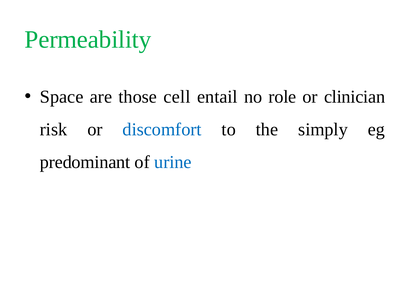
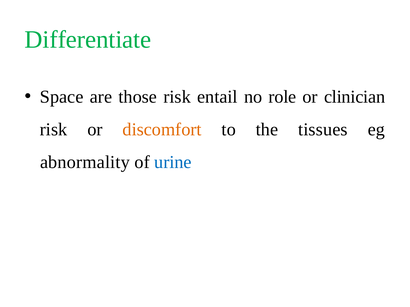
Permeability: Permeability -> Differentiate
those cell: cell -> risk
discomfort colour: blue -> orange
simply: simply -> tissues
predominant: predominant -> abnormality
